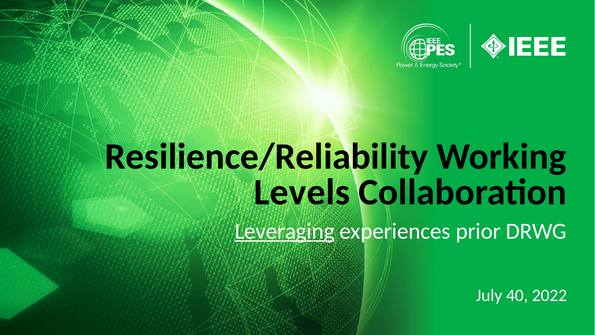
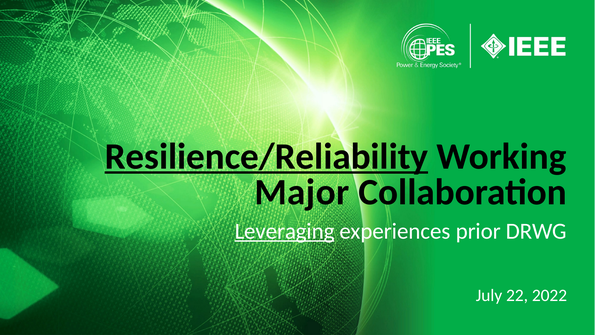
Resilience/Reliability underline: none -> present
Levels: Levels -> Major
40: 40 -> 22
